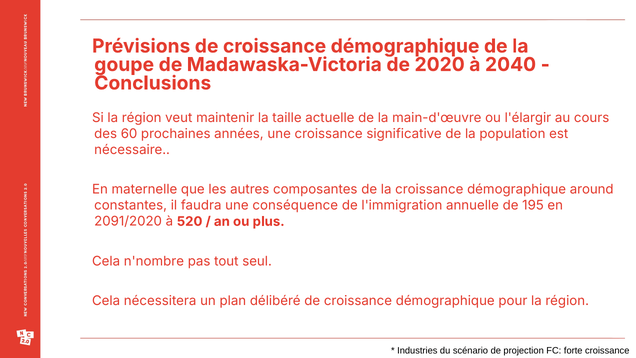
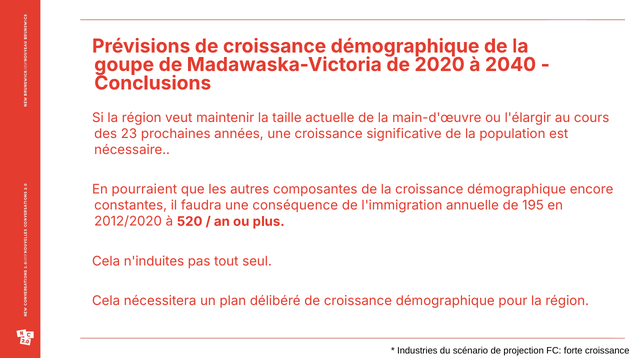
60: 60 -> 23
maternelle: maternelle -> pourraient
around: around -> encore
2091/2020: 2091/2020 -> 2012/2020
n'nombre: n'nombre -> n'induites
